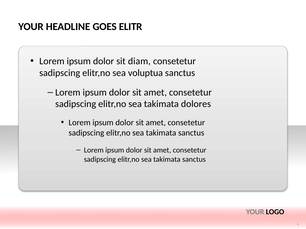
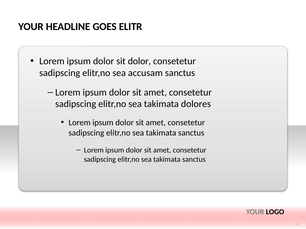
sit diam: diam -> dolor
voluptua: voluptua -> accusam
